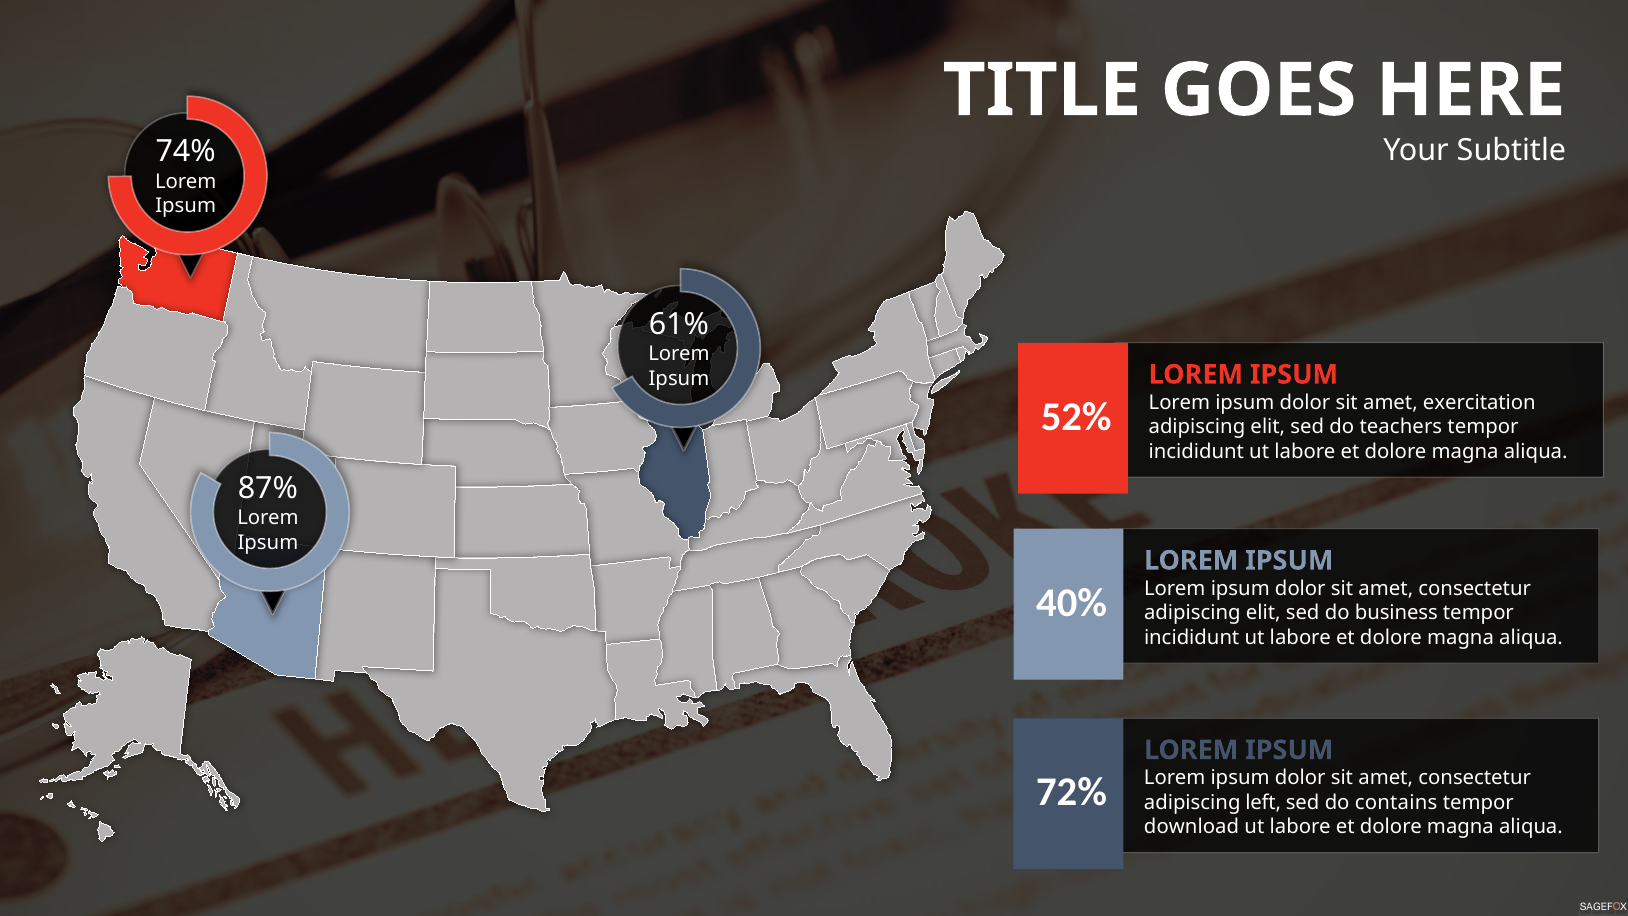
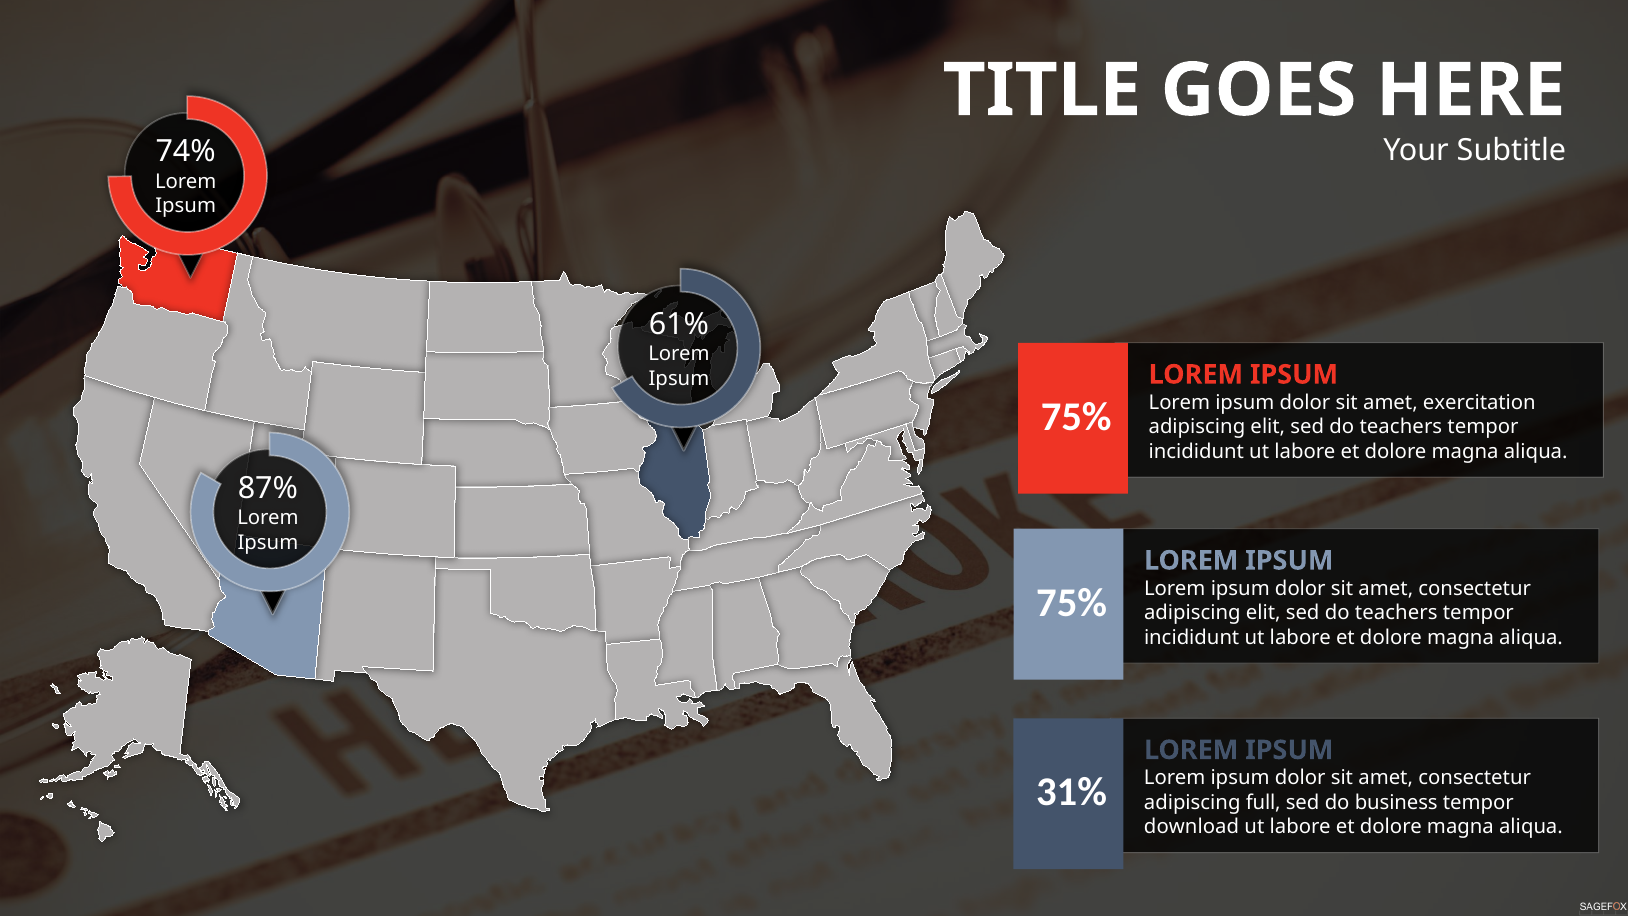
52% at (1076, 417): 52% -> 75%
40% at (1072, 603): 40% -> 75%
business at (1396, 613): business -> teachers
72%: 72% -> 31%
left: left -> full
contains: contains -> business
